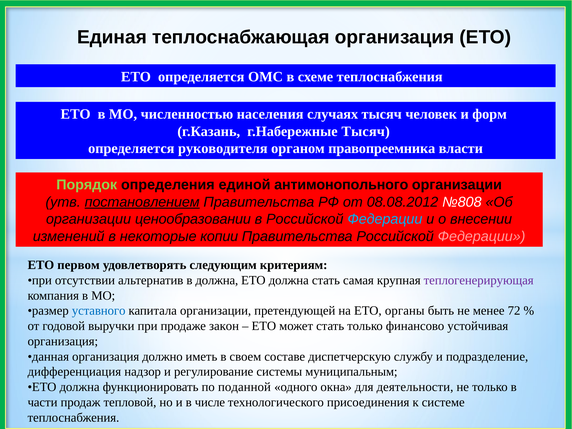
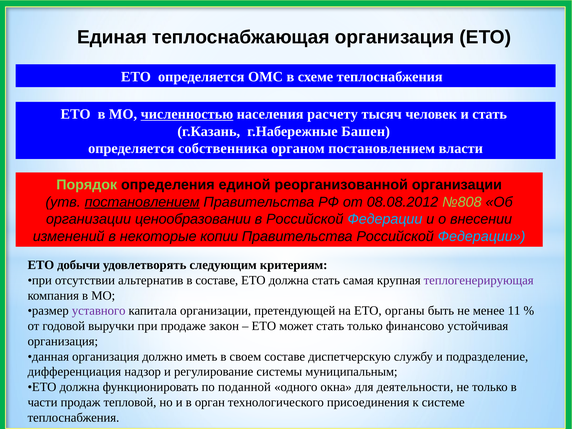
численностью underline: none -> present
случаях: случаях -> расчету
и форм: форм -> стать
г.Набережные Тысяч: Тысяч -> Башен
руководителя: руководителя -> собственника
органом правопреемника: правопреемника -> постановлением
антимонопольного: антимонопольного -> реорганизованной
№808 colour: white -> light green
Федерации at (482, 236) colour: pink -> light blue
первом: первом -> добычи
в должна: должна -> составе
уставного colour: blue -> purple
72: 72 -> 11
числе: числе -> орган
